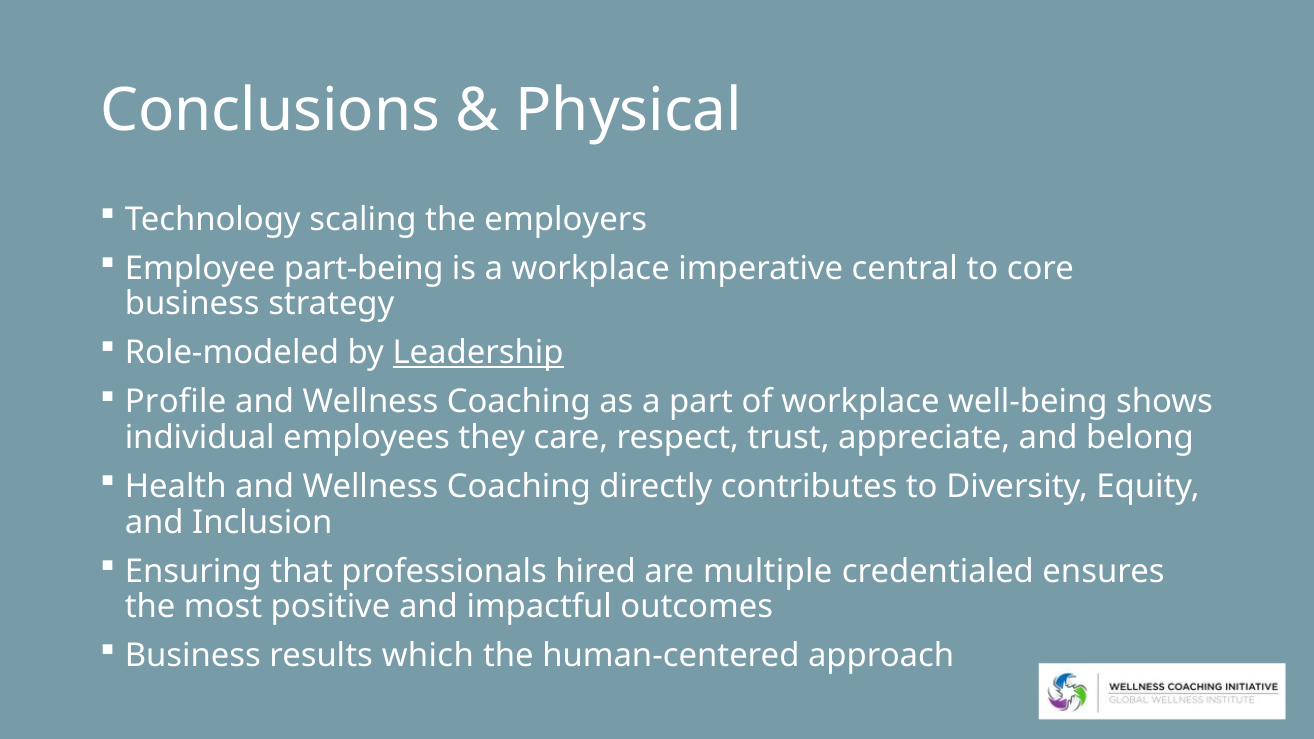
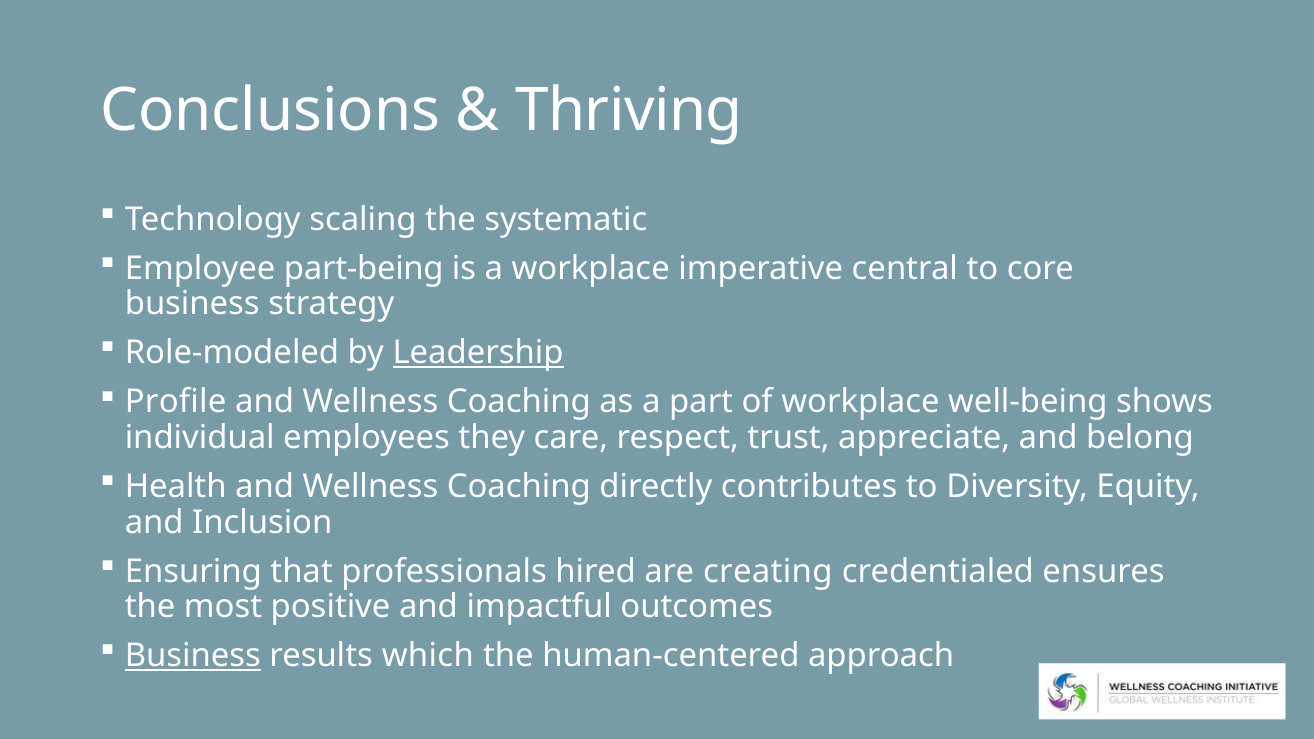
Physical: Physical -> Thriving
employers: employers -> systematic
multiple: multiple -> creating
Business at (193, 656) underline: none -> present
